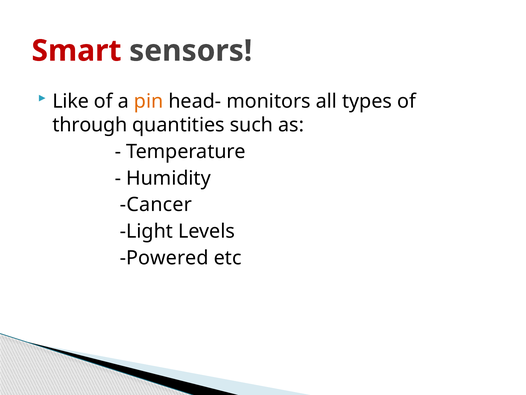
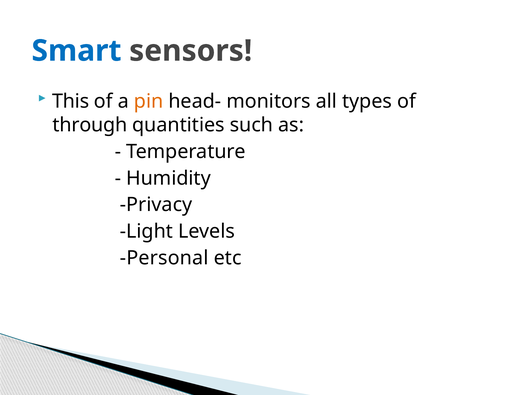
Smart colour: red -> blue
Like: Like -> This
Cancer: Cancer -> Privacy
Powered: Powered -> Personal
